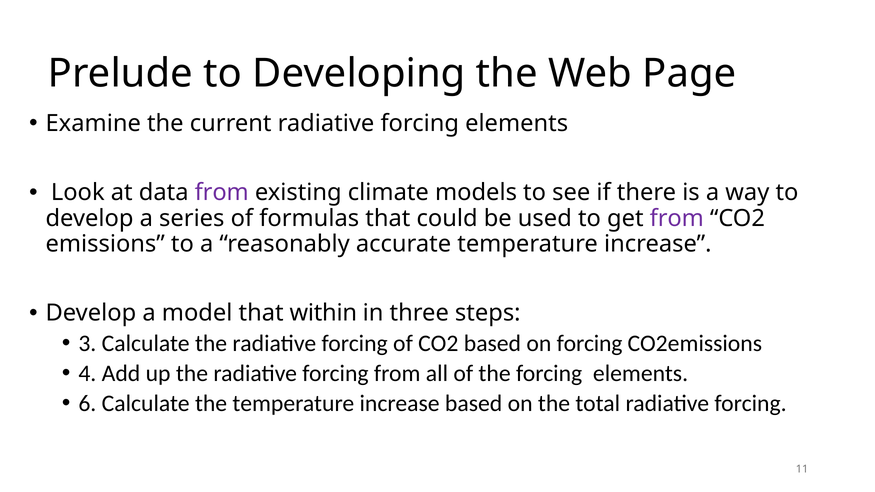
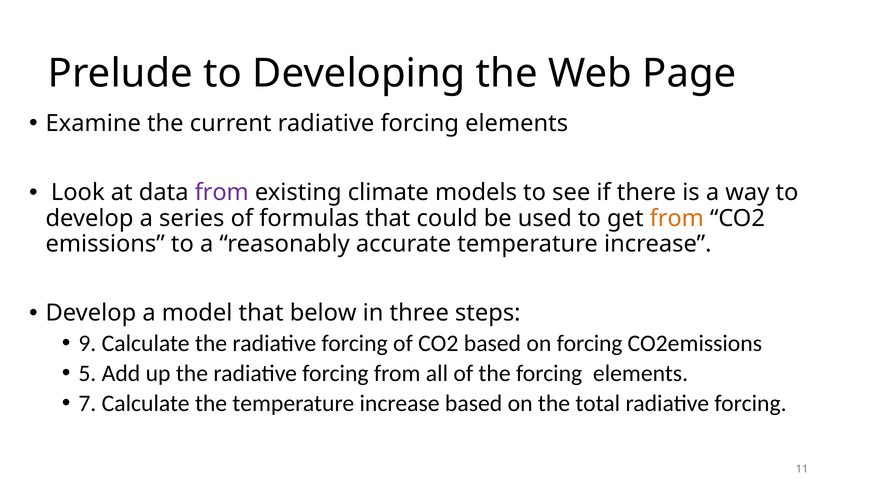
from at (677, 218) colour: purple -> orange
within: within -> below
3: 3 -> 9
4: 4 -> 5
6: 6 -> 7
